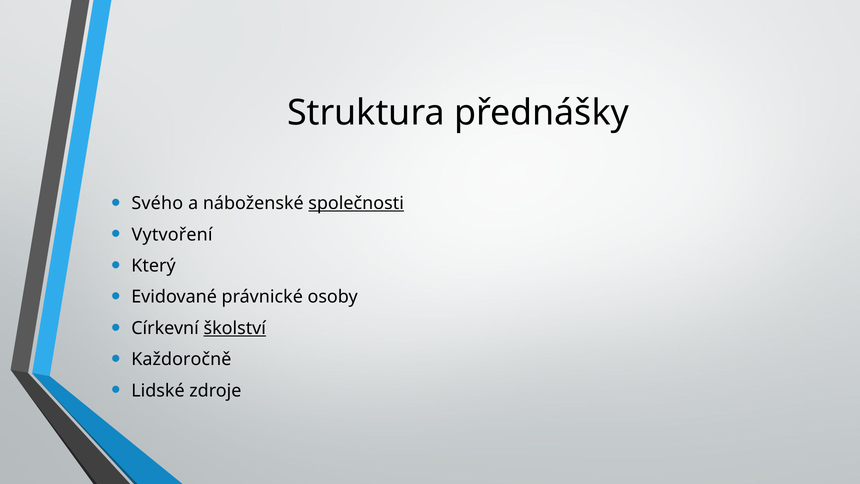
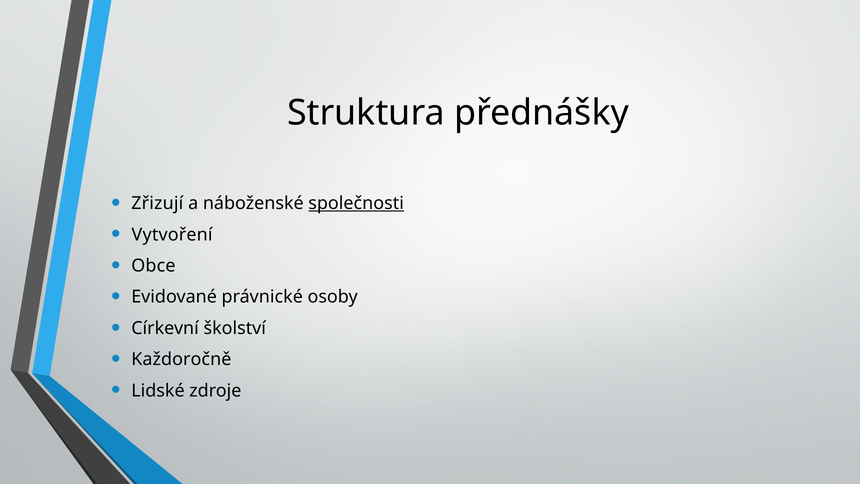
Svého: Svého -> Zřizují
Který: Který -> Obce
školství underline: present -> none
